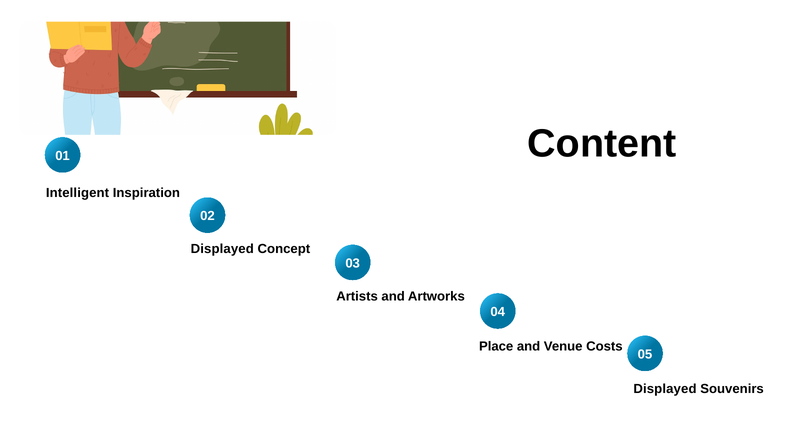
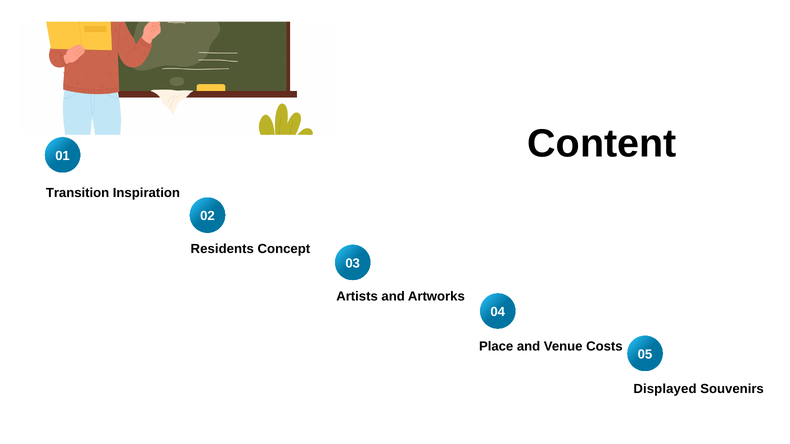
Intelligent: Intelligent -> Transition
Displayed at (222, 249): Displayed -> Residents
